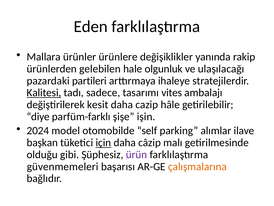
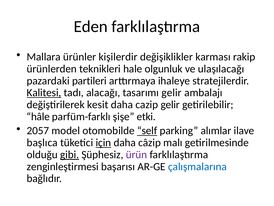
ürünlere: ürünlere -> kişilerdir
yanında: yanında -> karması
gelebilen: gelebilen -> teknikleri
sadece: sadece -> alacağı
tasarımı vites: vites -> gelir
cazip hâle: hâle -> gelir
diye: diye -> hâle
işin: işin -> etki
2024: 2024 -> 2057
self underline: none -> present
başkan: başkan -> başlıca
gibi underline: none -> present
güvenmemeleri: güvenmemeleri -> zenginleştirmesi
çalışmalarına colour: orange -> blue
